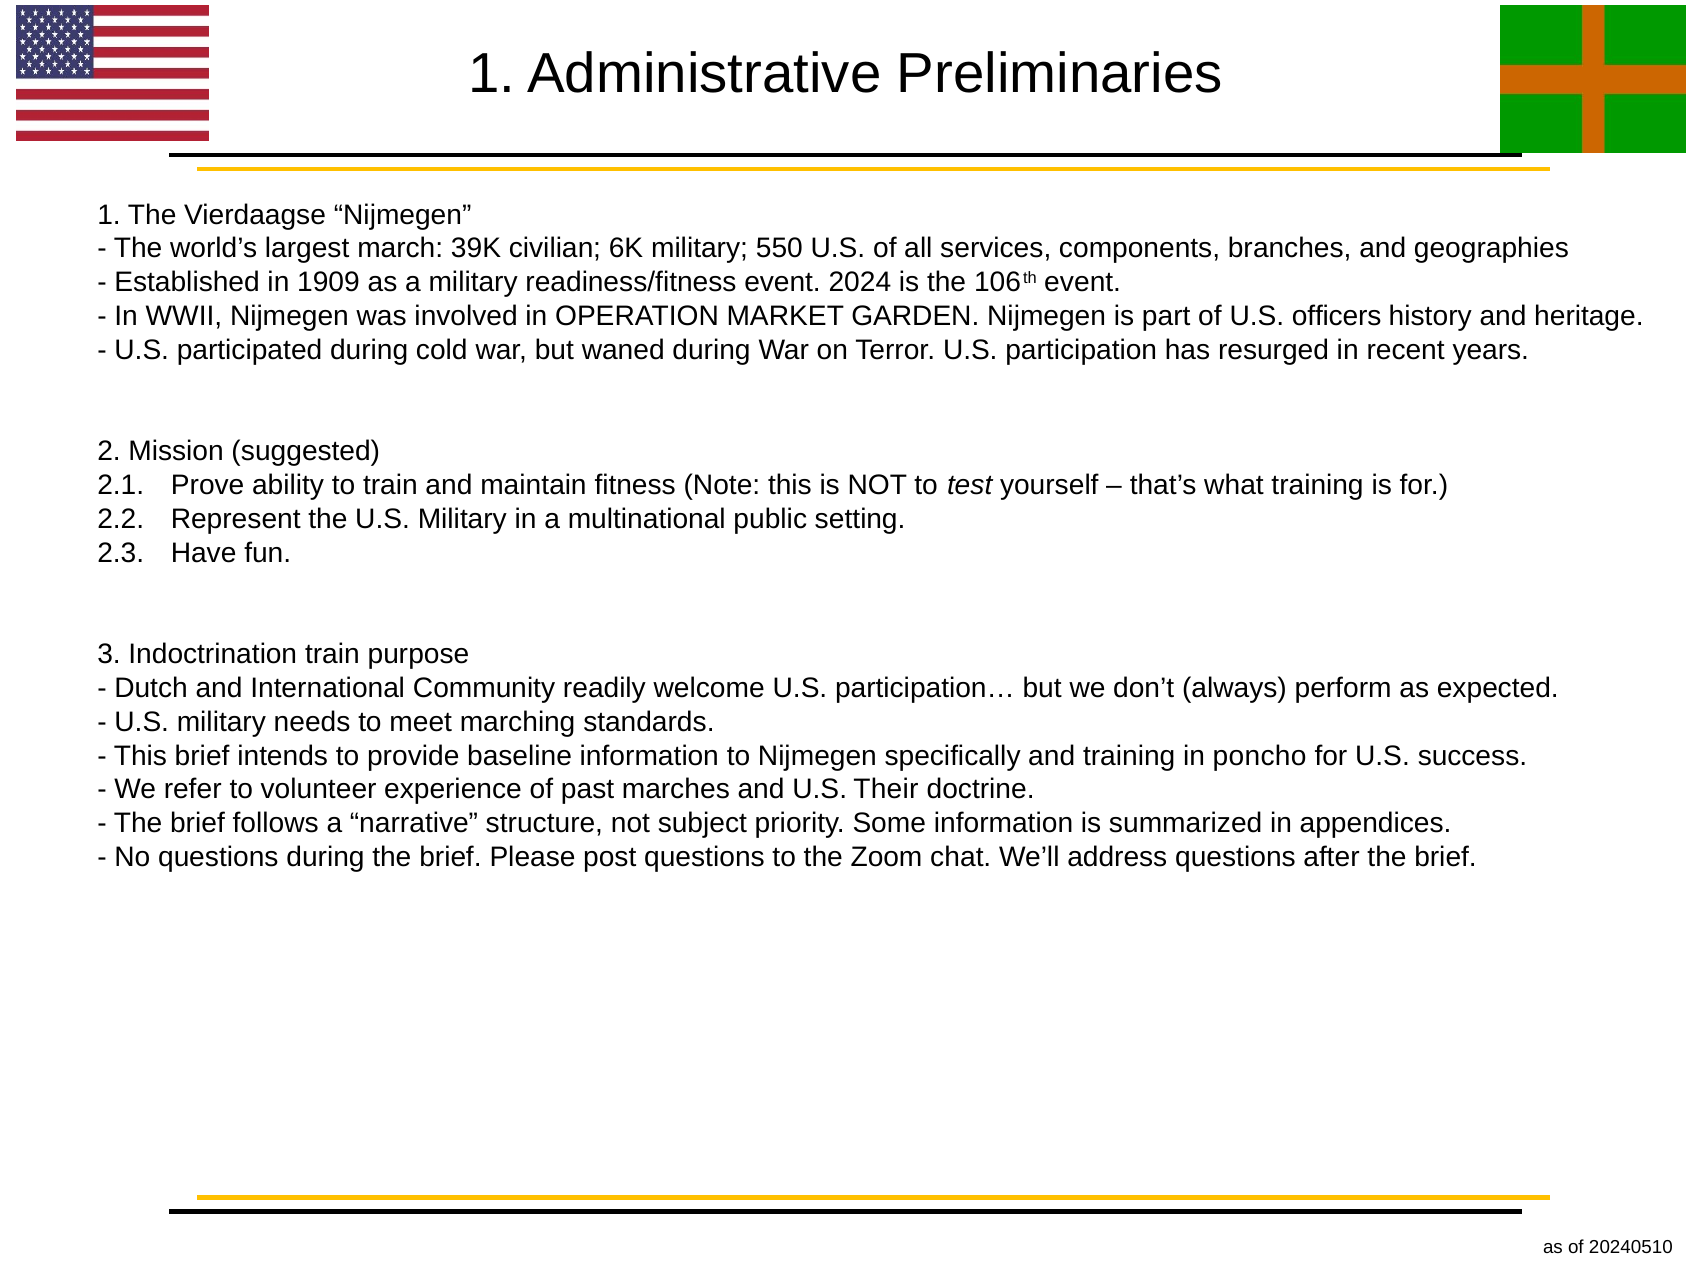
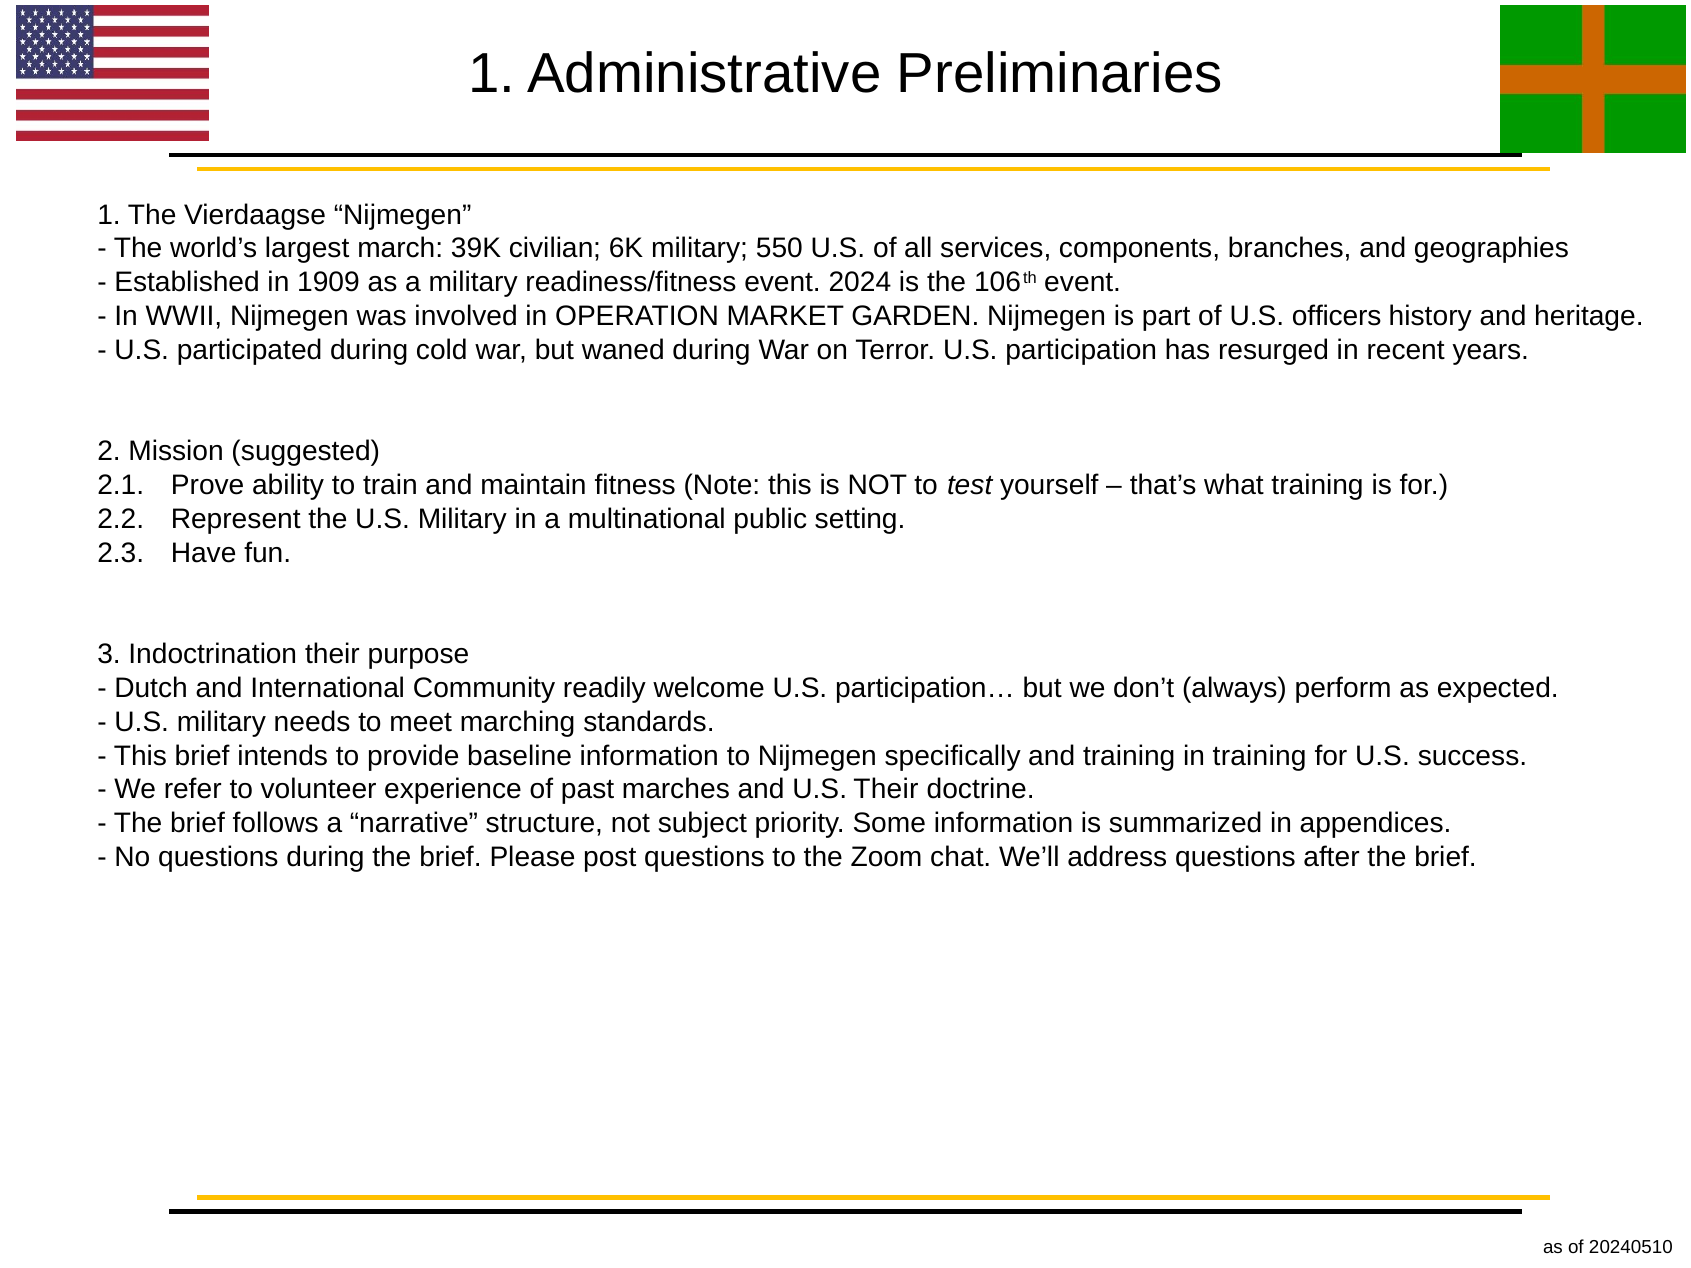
Indoctrination train: train -> their
in poncho: poncho -> training
